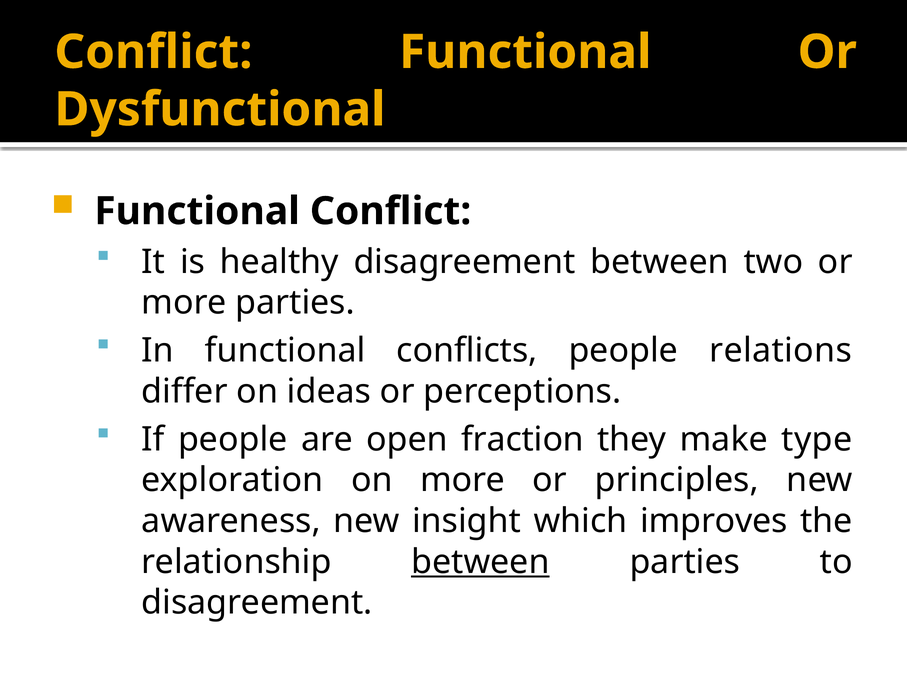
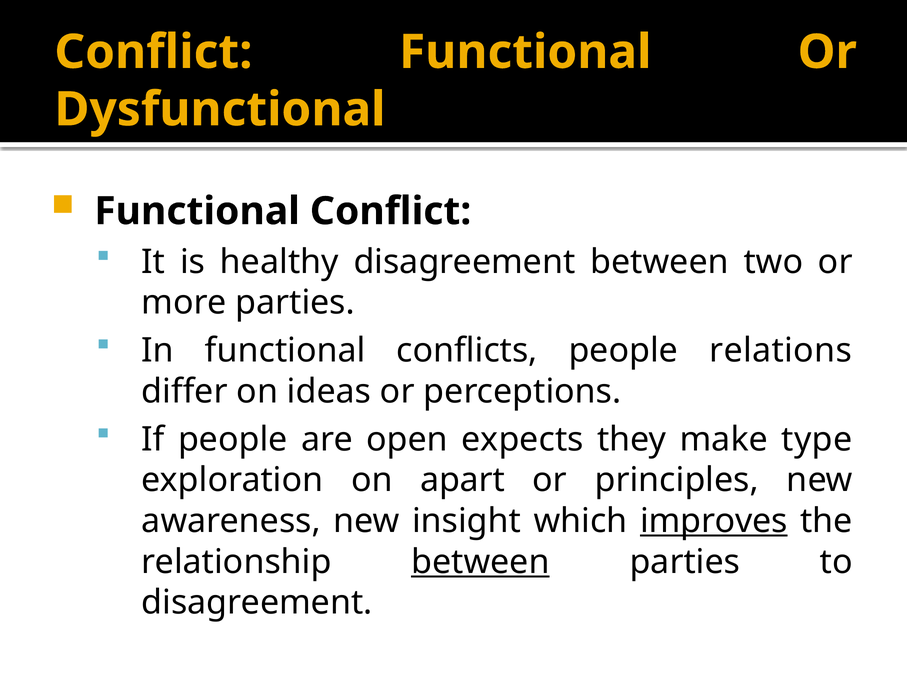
fraction: fraction -> expects
on more: more -> apart
improves underline: none -> present
